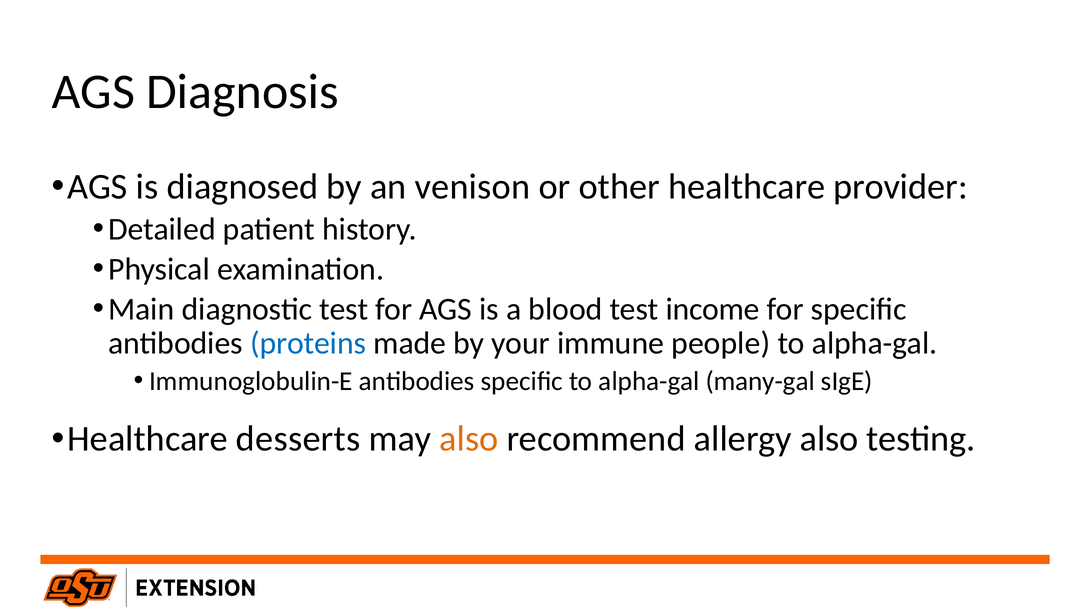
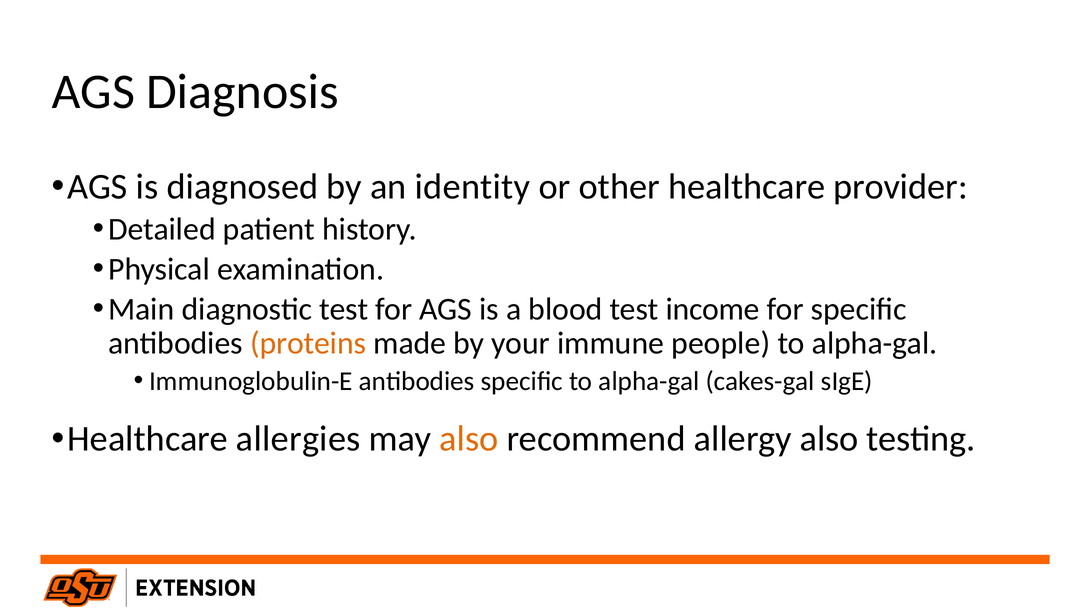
venison: venison -> identity
proteins colour: blue -> orange
many-gal: many-gal -> cakes-gal
desserts: desserts -> allergies
